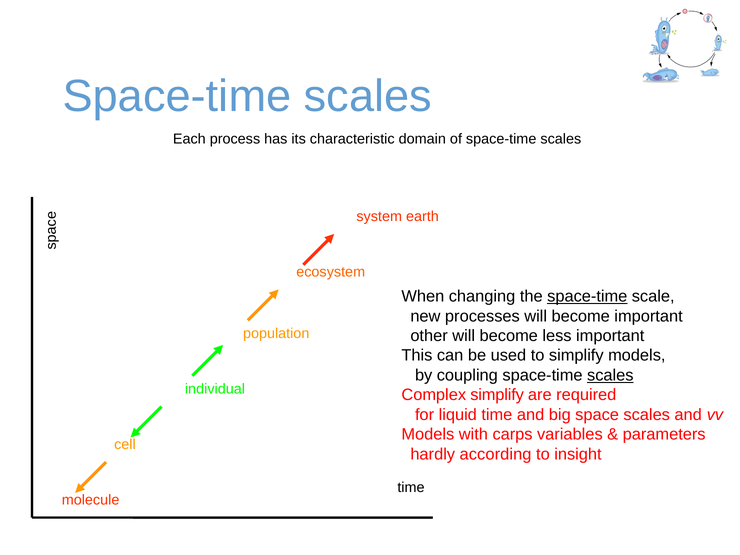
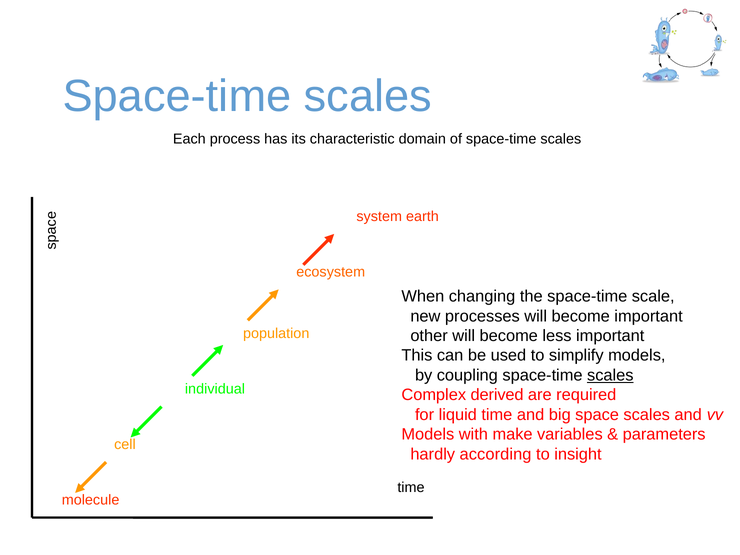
space-time at (587, 296) underline: present -> none
Complex simplify: simplify -> derived
carps: carps -> make
